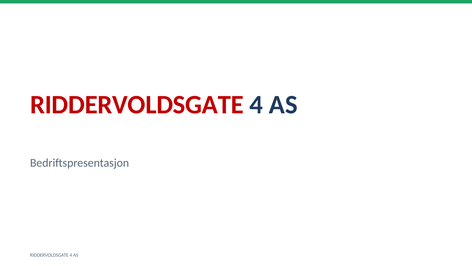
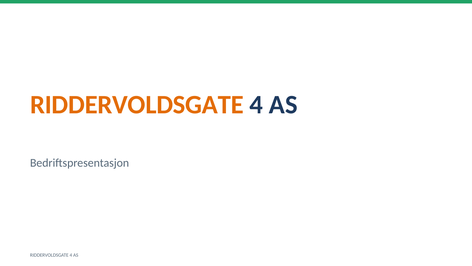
RIDDERVOLDSGATE at (137, 105) colour: red -> orange
